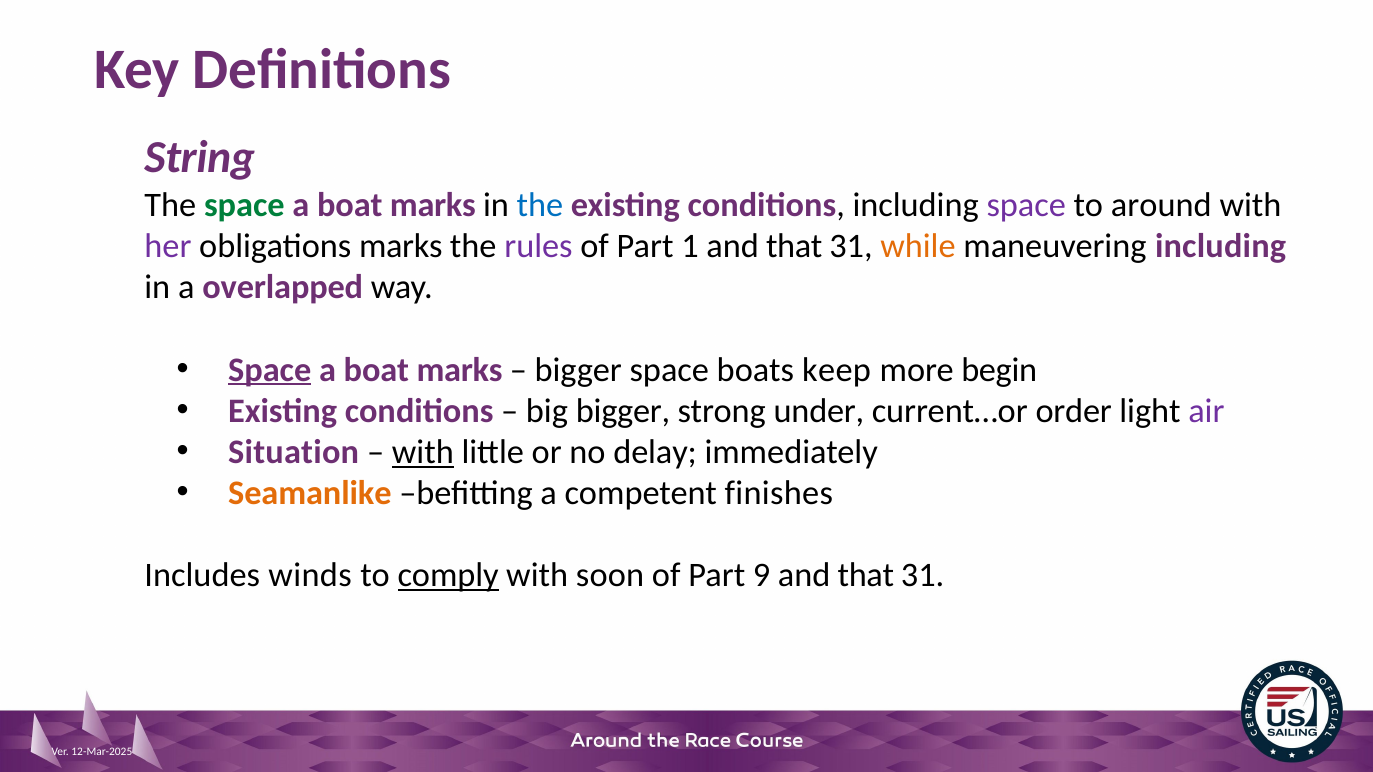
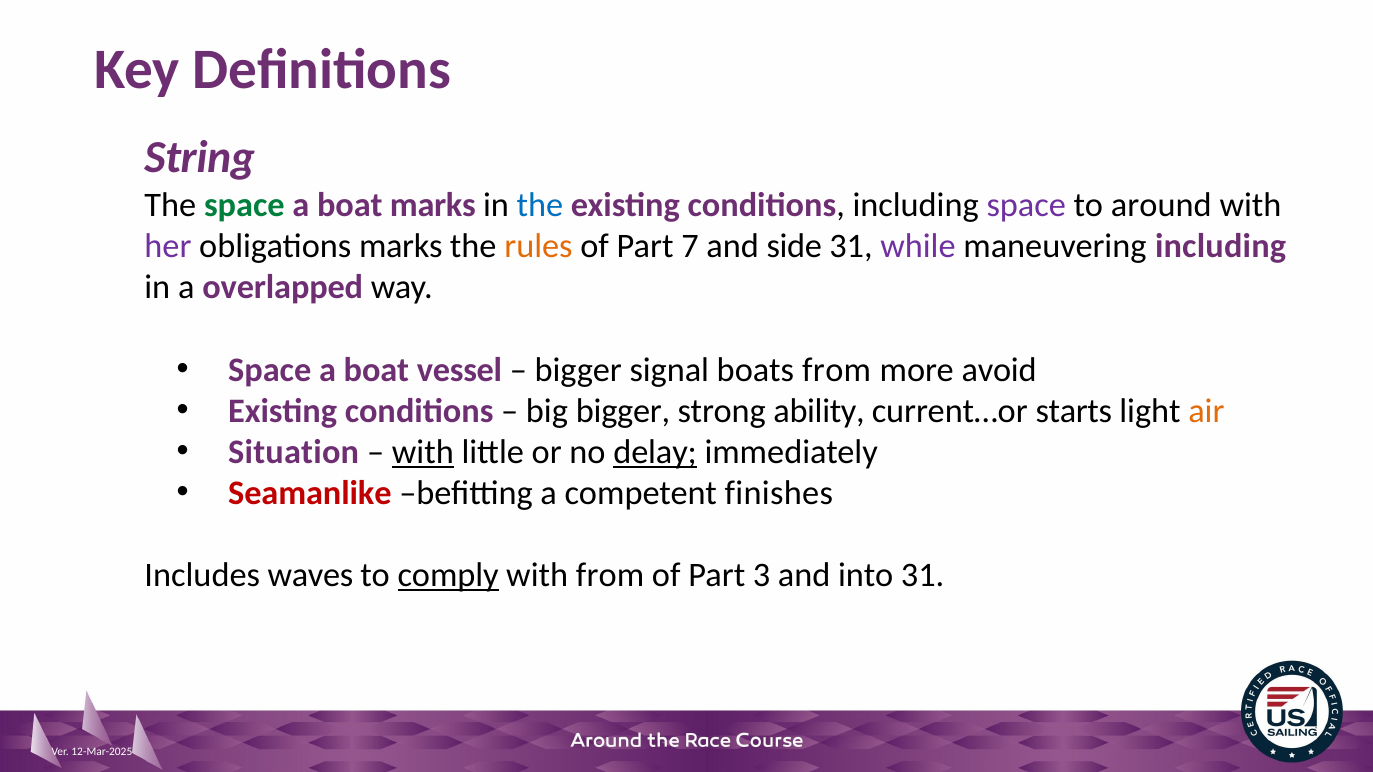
rules colour: purple -> orange
1: 1 -> 7
that at (794, 246): that -> side
while colour: orange -> purple
Space at (270, 370) underline: present -> none
marks at (460, 370): marks -> vessel
bigger space: space -> signal
boats keep: keep -> from
begin: begin -> avoid
under: under -> ability
order: order -> starts
air colour: purple -> orange
delay underline: none -> present
Seamanlike colour: orange -> red
winds: winds -> waves
with soon: soon -> from
9: 9 -> 3
that at (866, 576): that -> into
